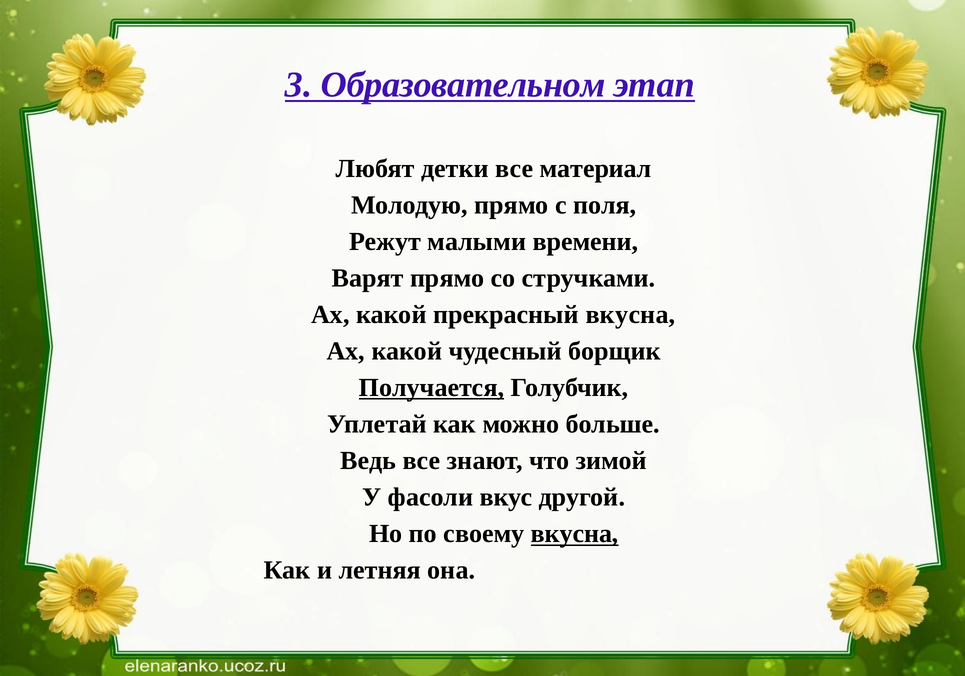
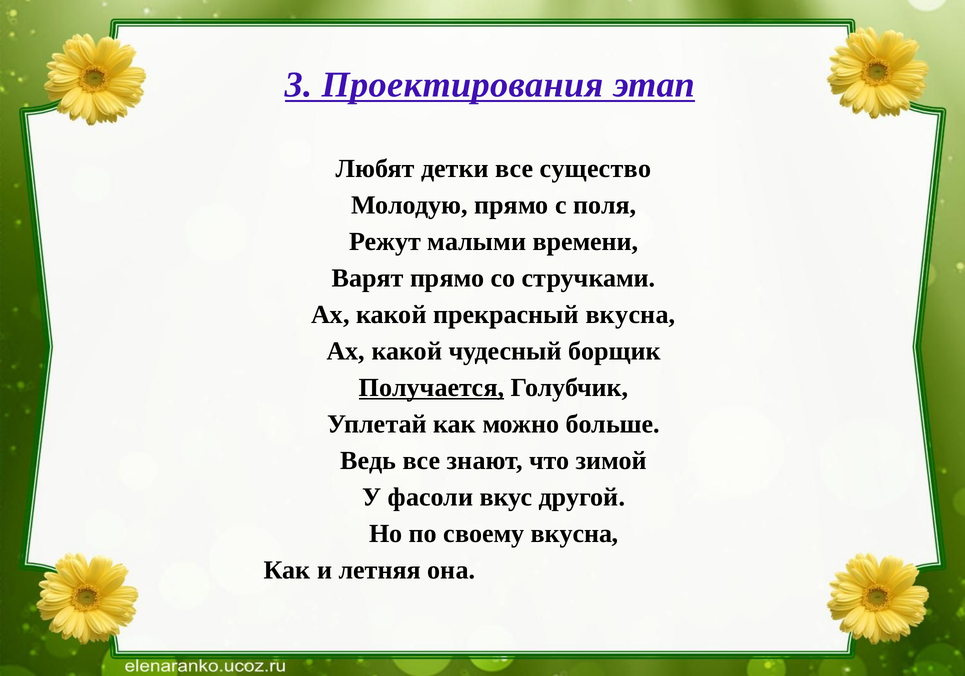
Образовательном: Образовательном -> Проектирования
материал: материал -> существо
вкусна at (575, 533) underline: present -> none
